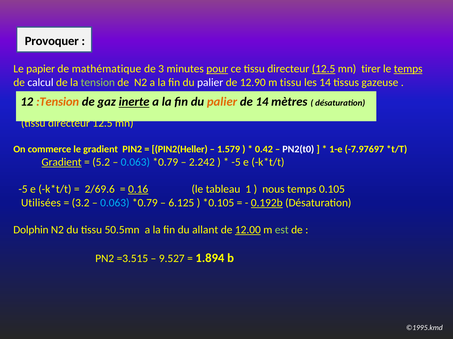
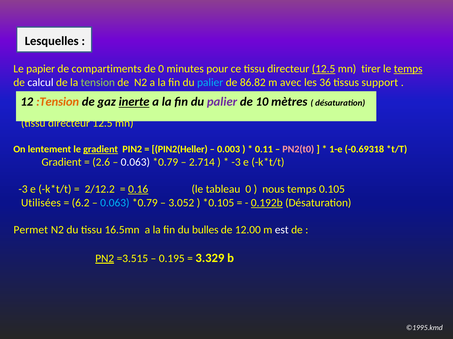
Provoquer: Provoquer -> Lesquelles
mathématique: mathématique -> compartiments
de 3: 3 -> 0
pour underline: present -> none
palier at (210, 82) colour: white -> light blue
12.90: 12.90 -> 86.82
m tissu: tissu -> avec
les 14: 14 -> 36
gazeuse: gazeuse -> support
palier at (222, 102) colour: orange -> purple
de 14: 14 -> 10
commerce: commerce -> lentement
gradient at (101, 150) underline: none -> present
1.579: 1.579 -> 0.003
0.42: 0.42 -> 0.11
PN2(t0 colour: white -> pink
-7.97697: -7.97697 -> -0.69318
Gradient at (62, 162) underline: present -> none
5.2: 5.2 -> 2.6
0.063 at (135, 162) colour: light blue -> white
2.242: 2.242 -> 2.714
-5 at (236, 162): -5 -> -3
-5 at (23, 190): -5 -> -3
2/69.6: 2/69.6 -> 2/12.2
tableau 1: 1 -> 0
3.2: 3.2 -> 6.2
6.125: 6.125 -> 3.052
Dolphin: Dolphin -> Permet
50.5mn: 50.5mn -> 16.5mn
allant: allant -> bulles
12.00 underline: present -> none
est colour: light green -> white
PN2 underline: none -> present
9.527: 9.527 -> 0.195
1.894: 1.894 -> 3.329
